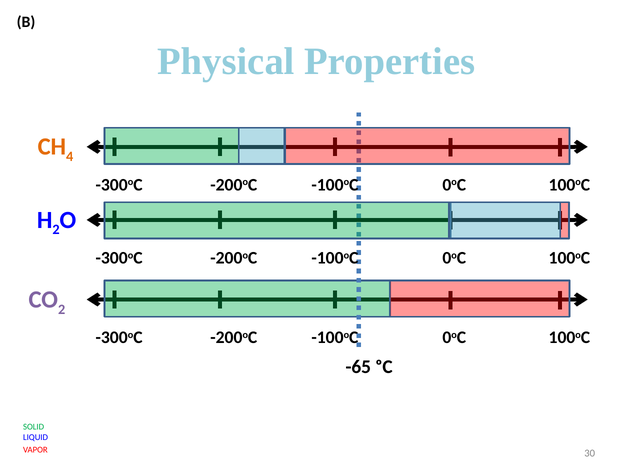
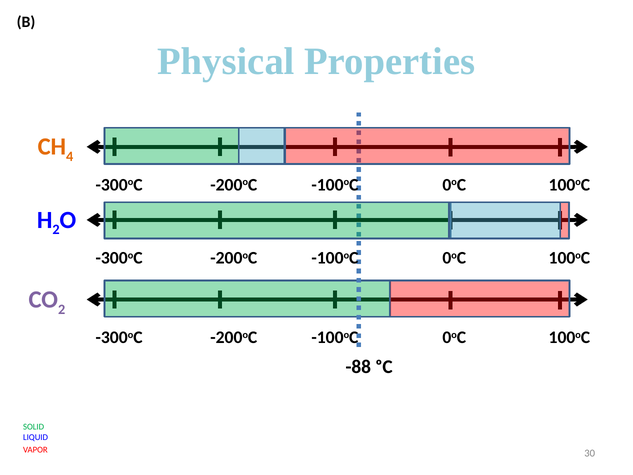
-65: -65 -> -88
